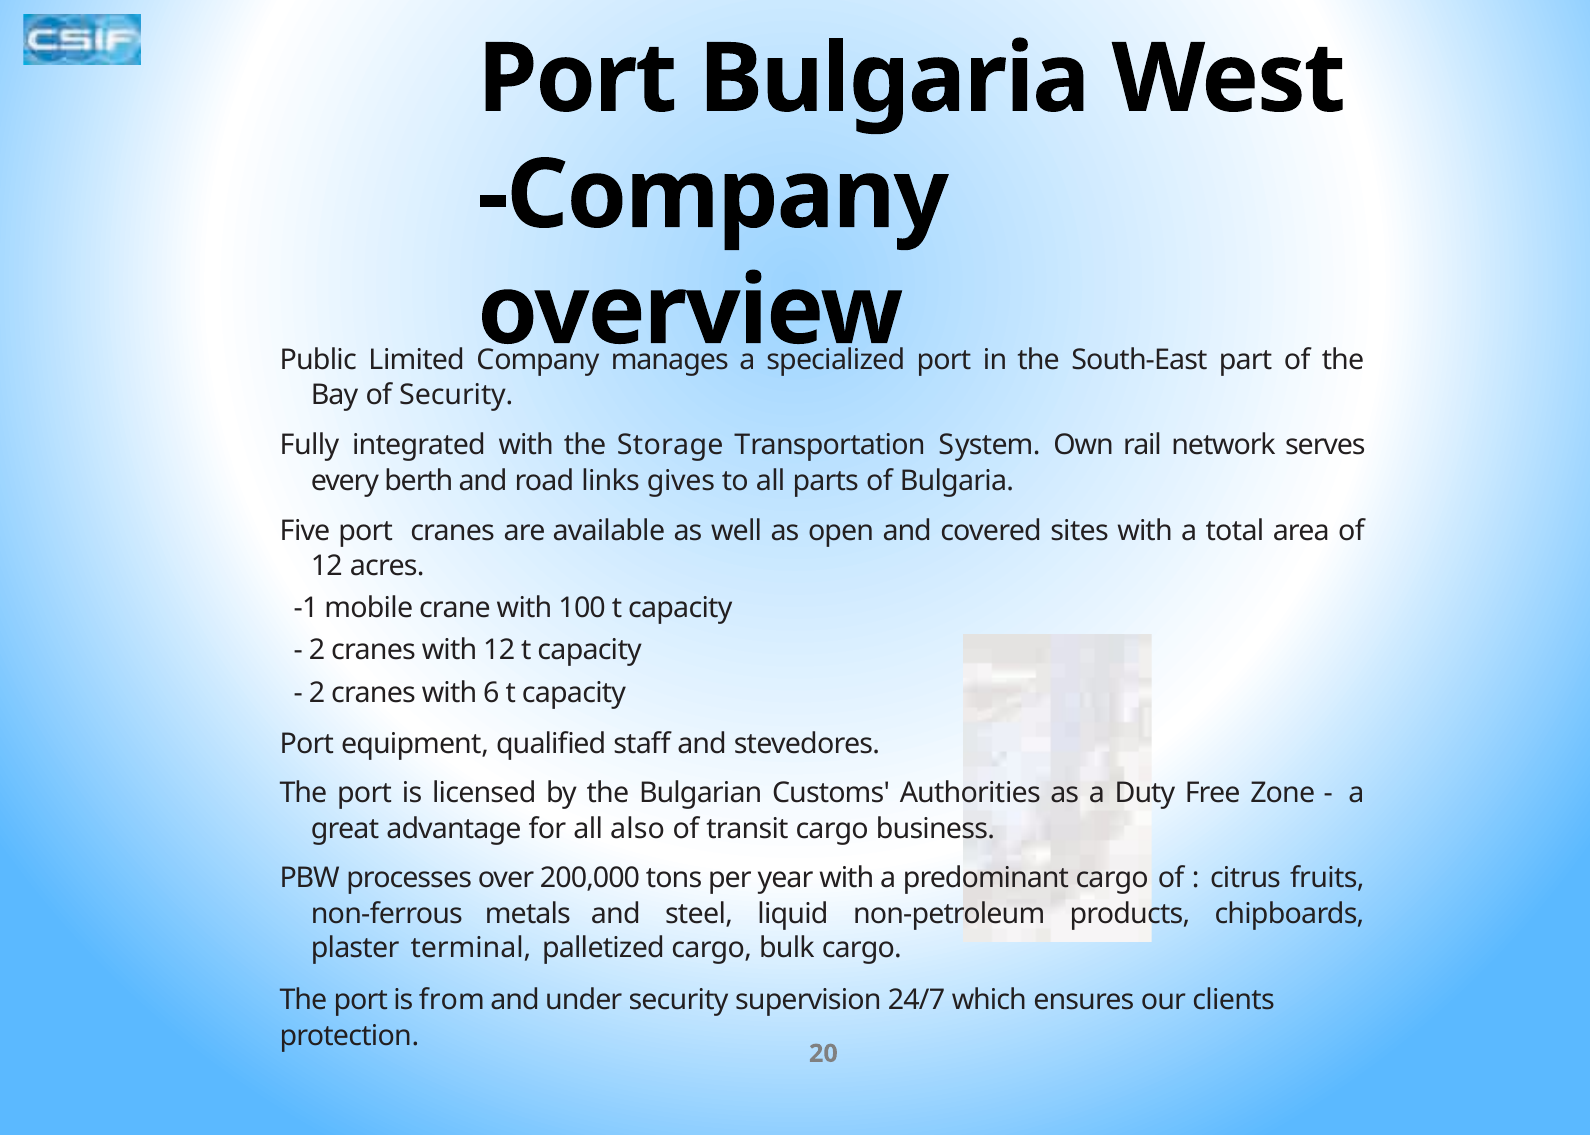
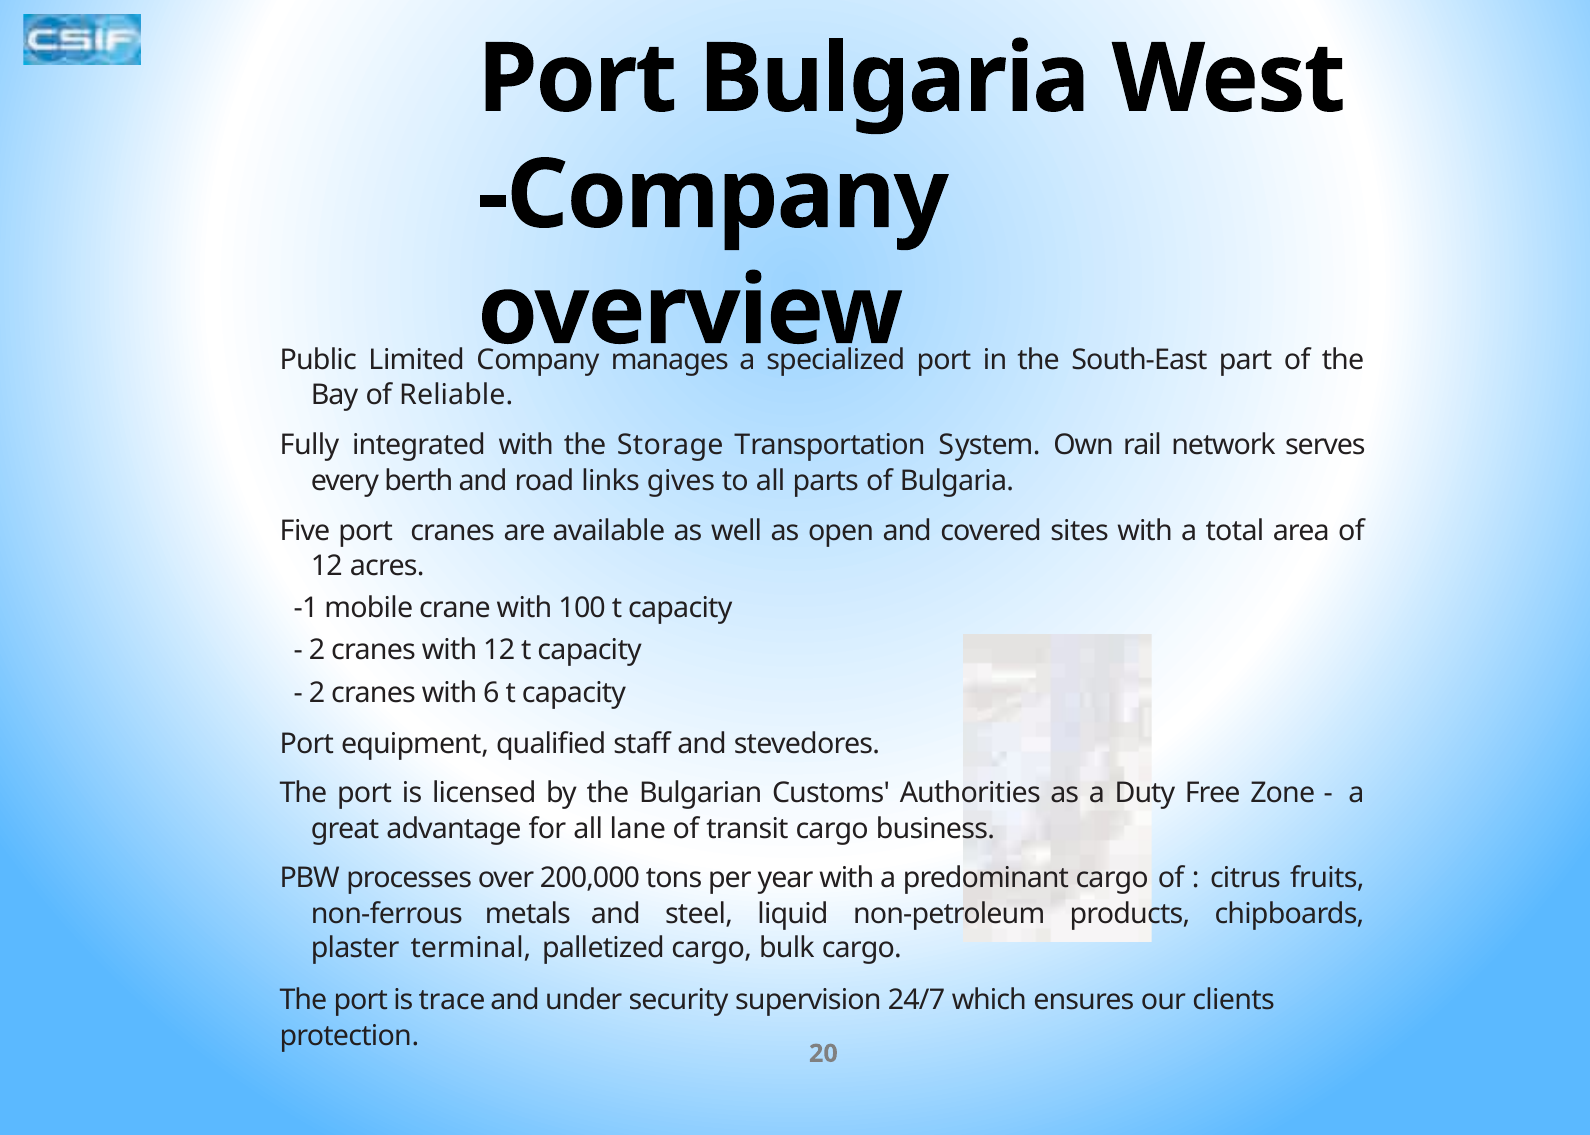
of Security: Security -> Reliable
also: also -> lane
from: from -> trace
